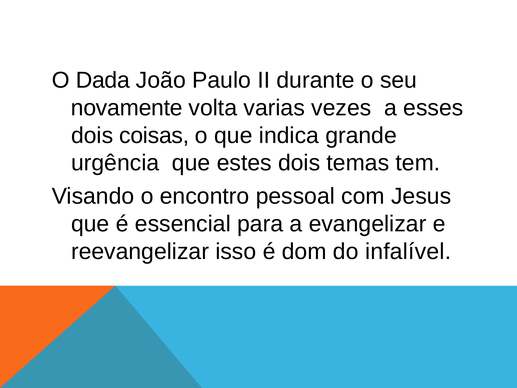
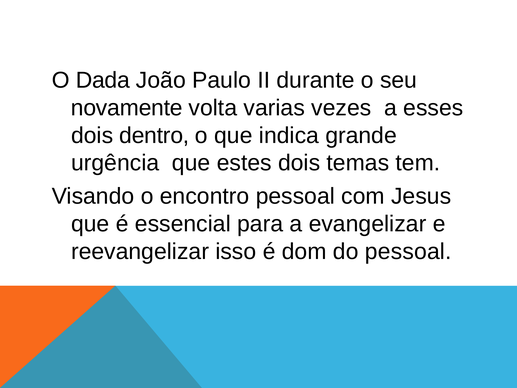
coisas: coisas -> dentro
do infalível: infalível -> pessoal
